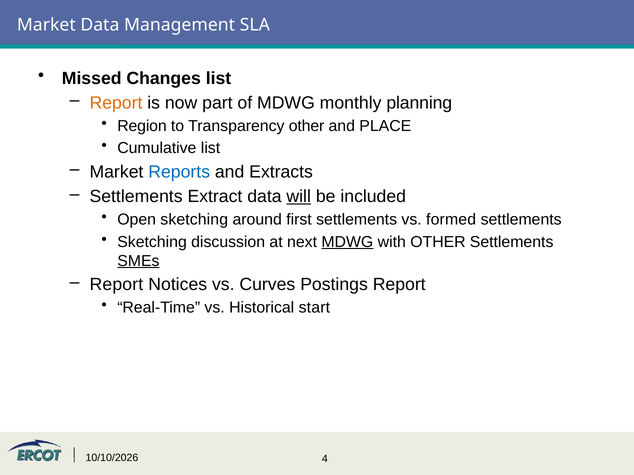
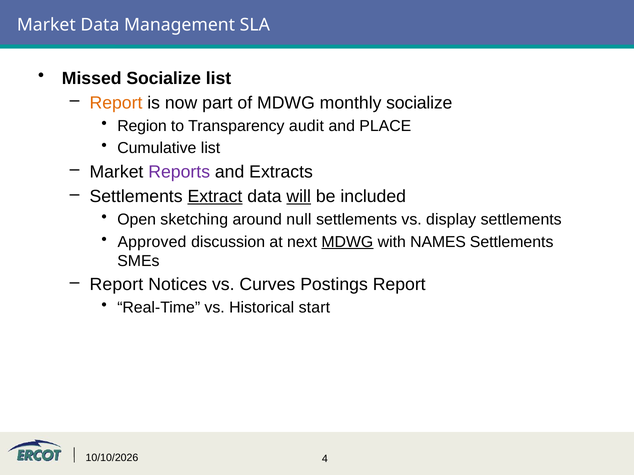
Missed Changes: Changes -> Socialize
monthly planning: planning -> socialize
Transparency other: other -> audit
Reports colour: blue -> purple
Extract underline: none -> present
first: first -> null
formed: formed -> display
Sketching at (152, 242): Sketching -> Approved
with OTHER: OTHER -> NAMES
SMEs underline: present -> none
